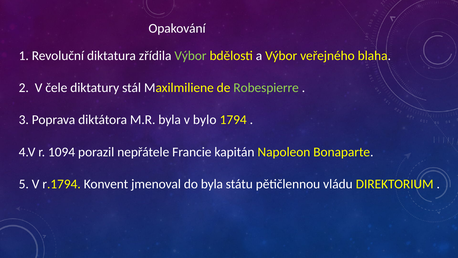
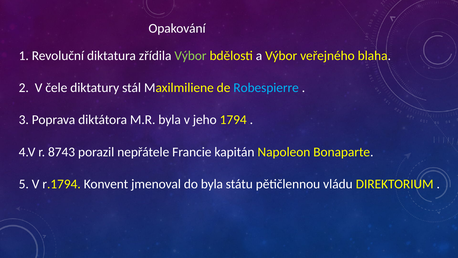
Robespierre colour: light green -> light blue
bylo: bylo -> jeho
1094: 1094 -> 8743
